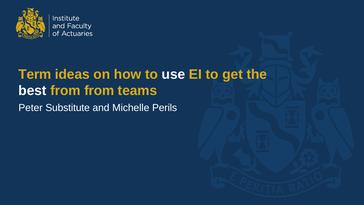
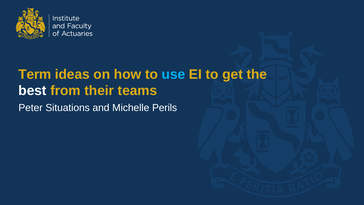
use colour: white -> light blue
from from: from -> their
Substitute: Substitute -> Situations
